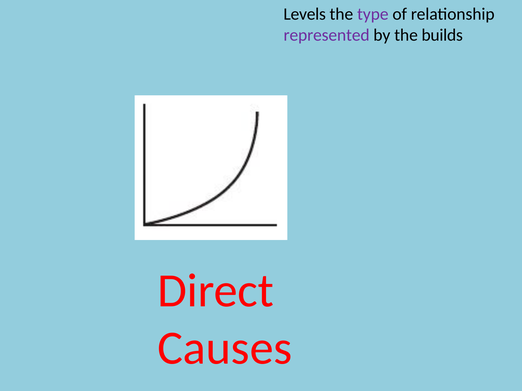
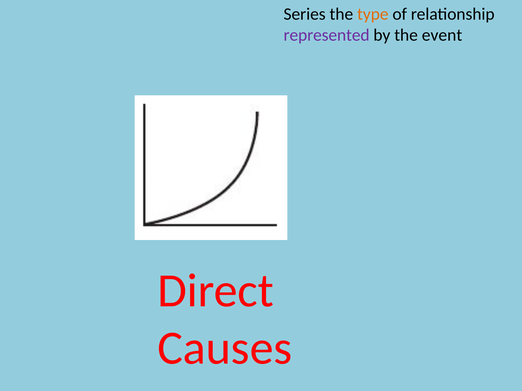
Levels: Levels -> Series
type colour: purple -> orange
builds: builds -> event
